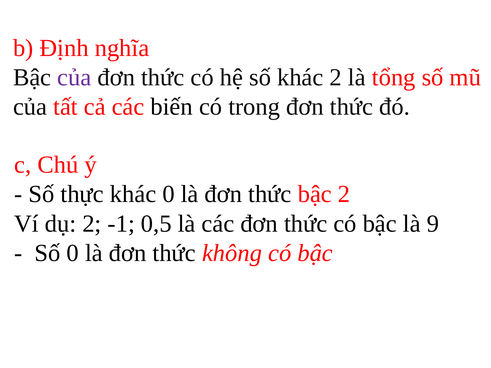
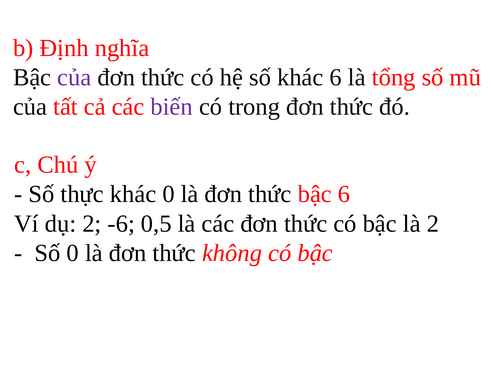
khác 2: 2 -> 6
biến colour: black -> purple
bậc 2: 2 -> 6
-1: -1 -> -6
là 9: 9 -> 2
